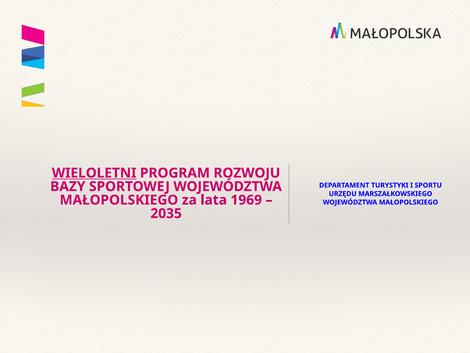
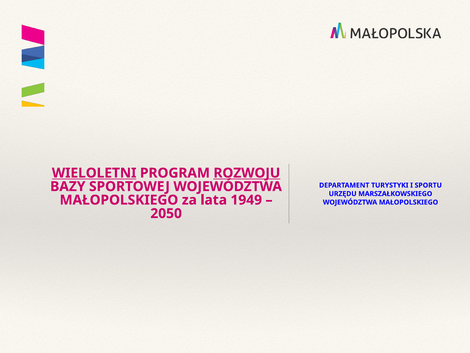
ROZWOJU underline: none -> present
1969: 1969 -> 1949
2035: 2035 -> 2050
